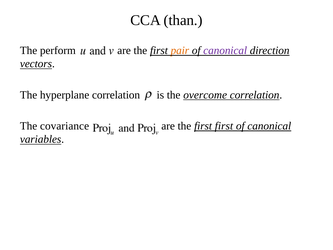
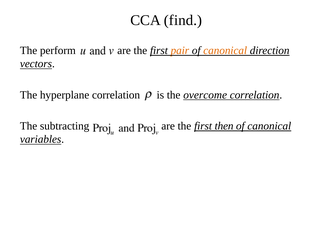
than: than -> find
canonical at (225, 50) colour: purple -> orange
covariance: covariance -> subtracting
first first: first -> then
